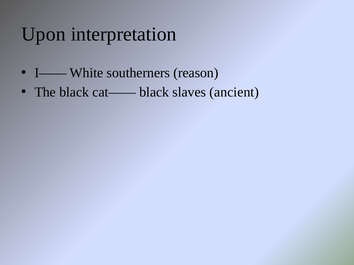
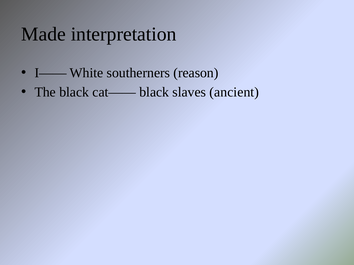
Upon: Upon -> Made
